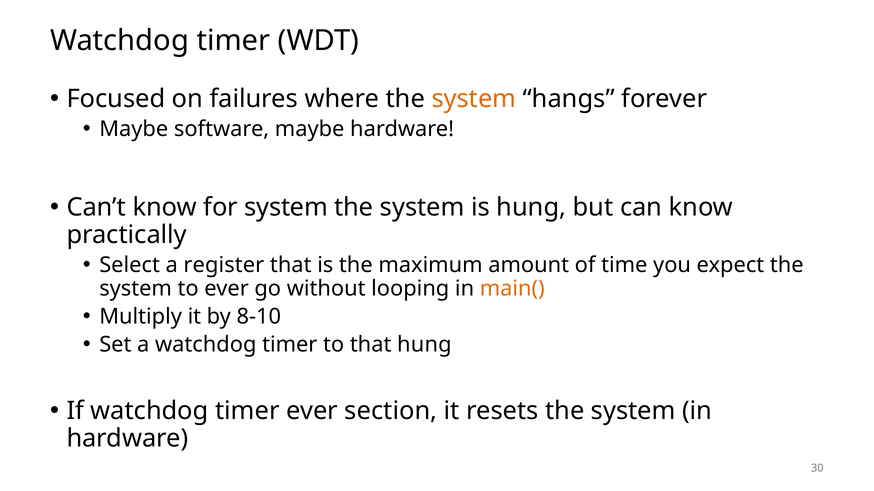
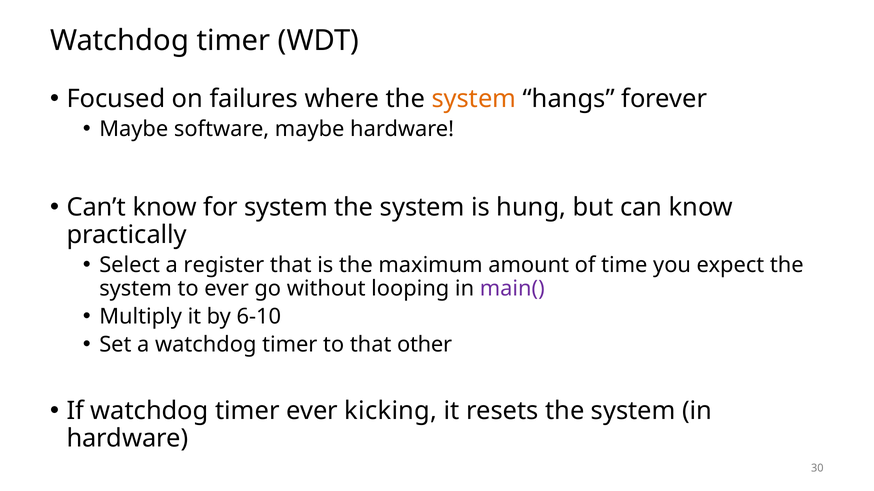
main( colour: orange -> purple
8-10: 8-10 -> 6-10
that hung: hung -> other
section: section -> kicking
